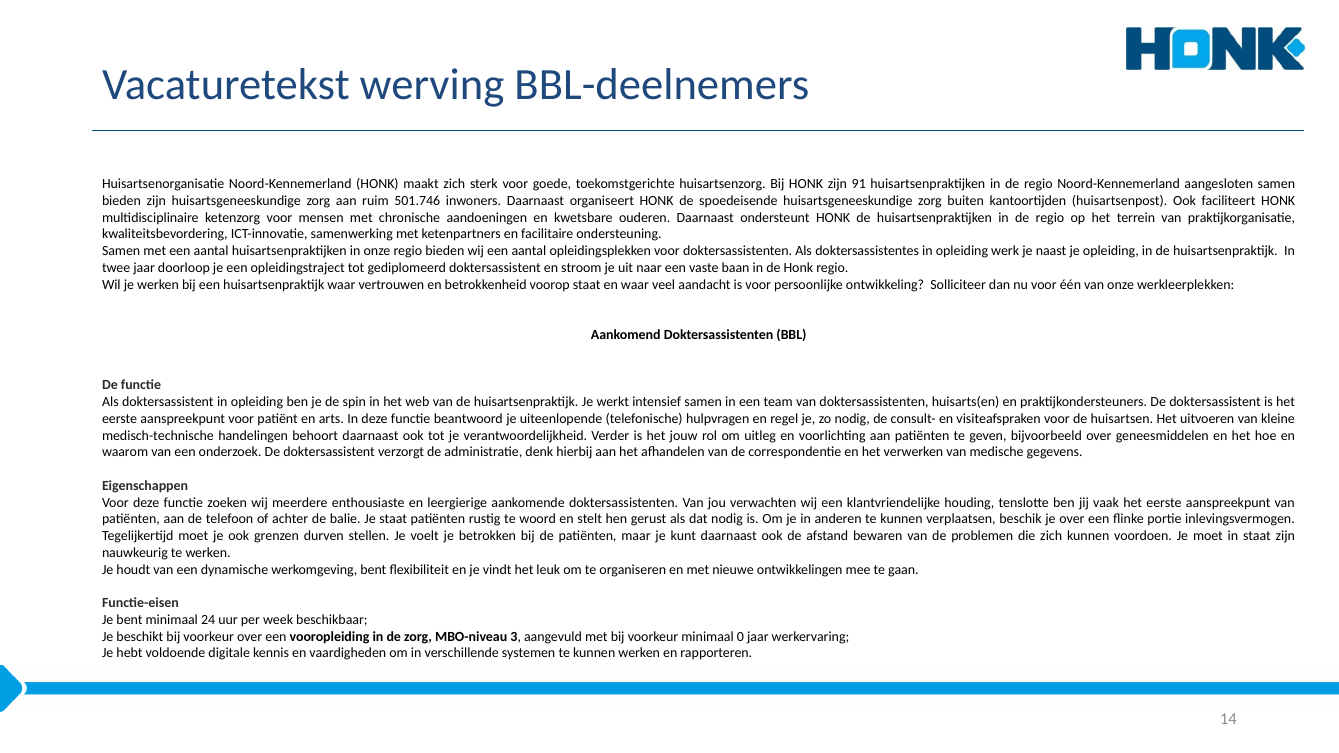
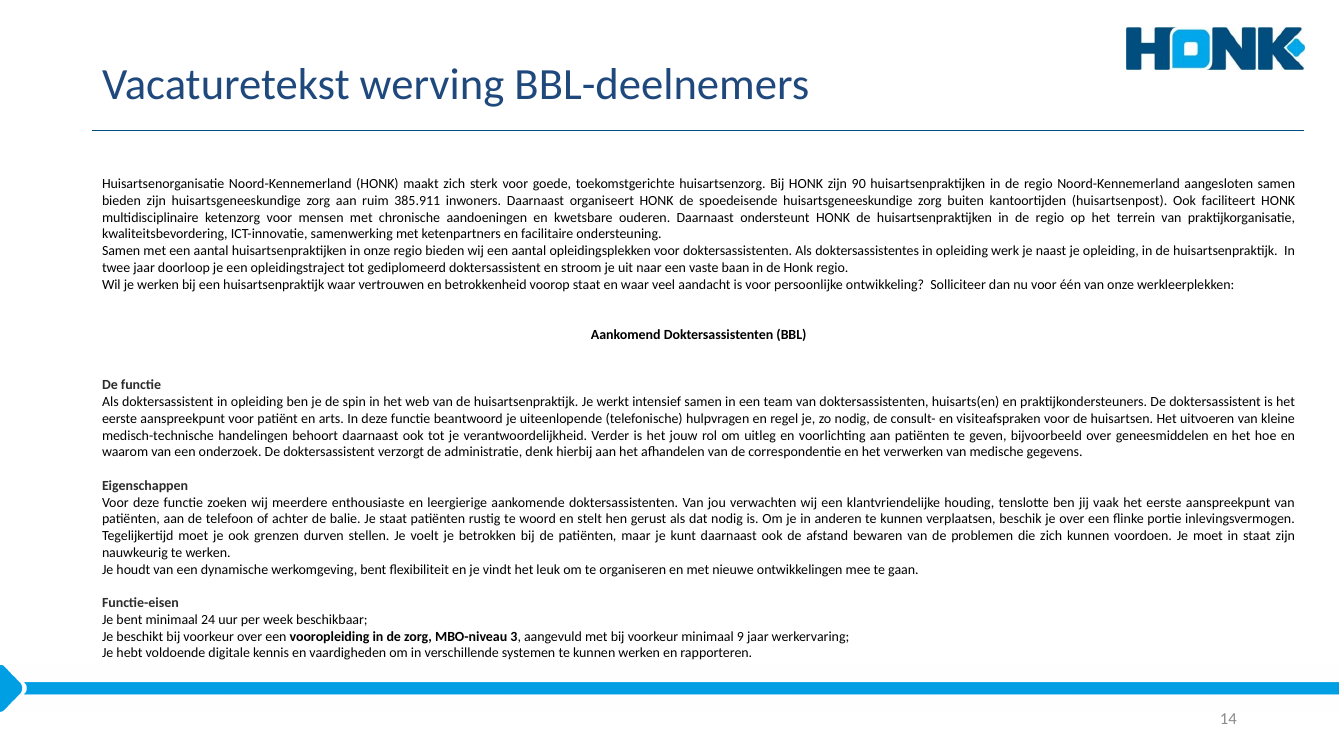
91: 91 -> 90
501.746: 501.746 -> 385.911
0: 0 -> 9
